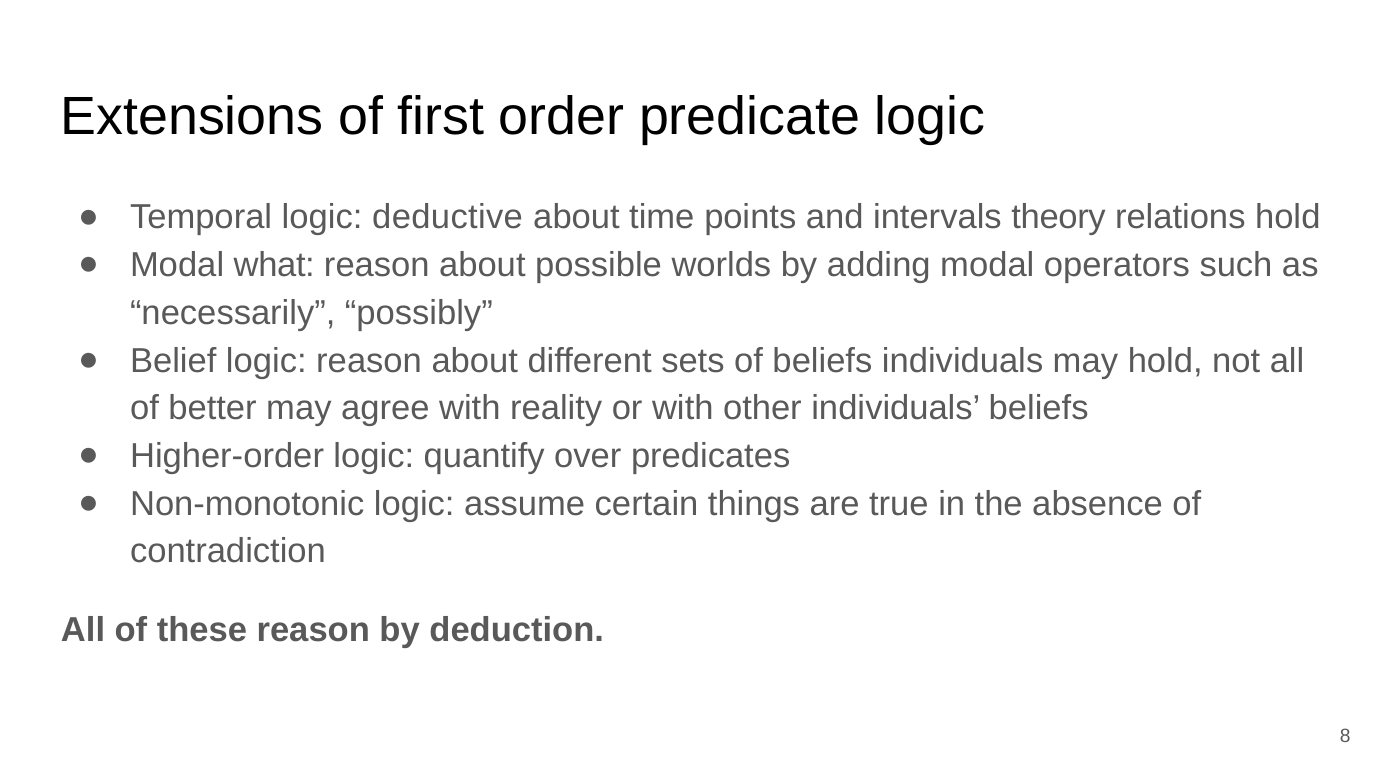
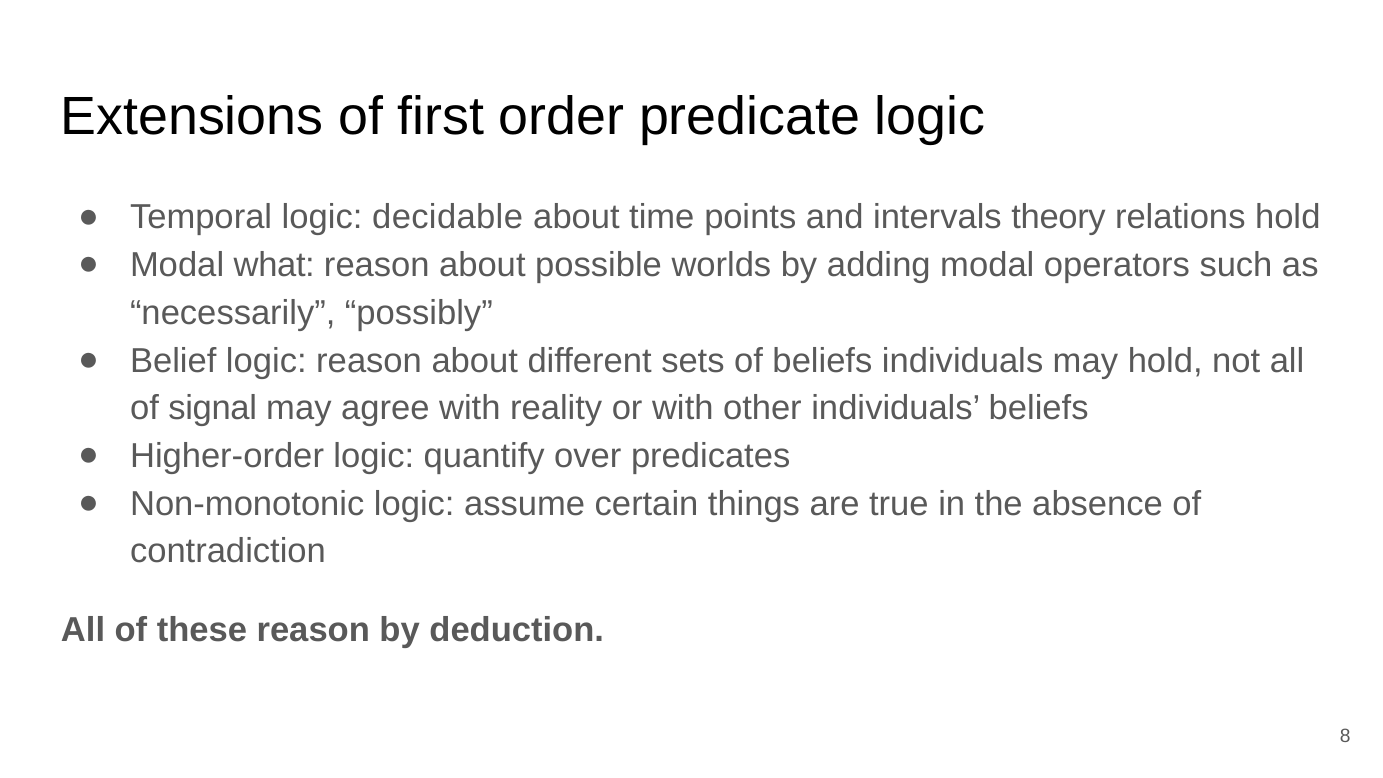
deductive: deductive -> decidable
better: better -> signal
